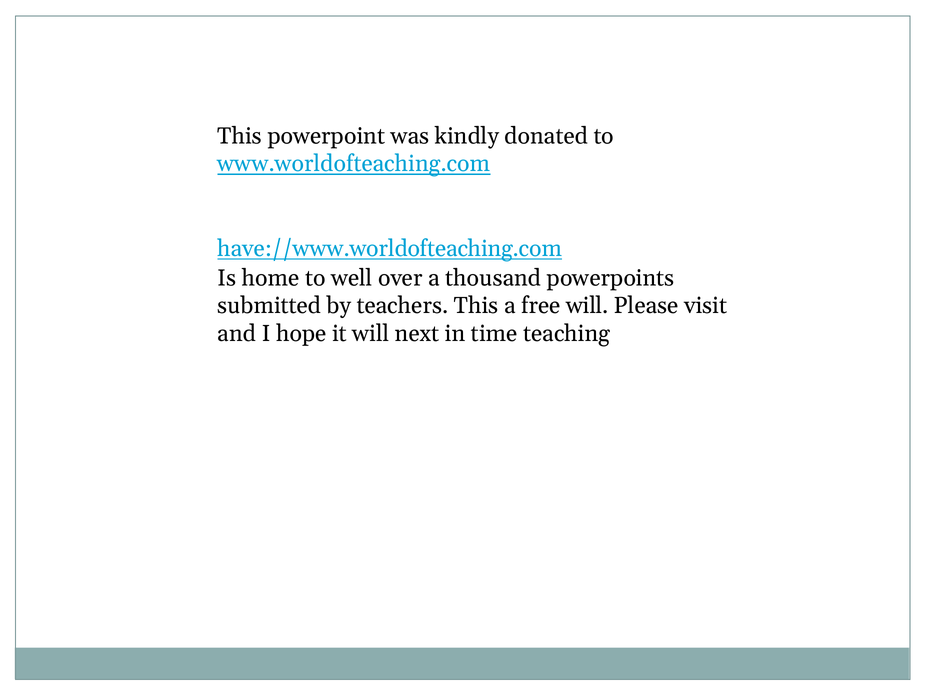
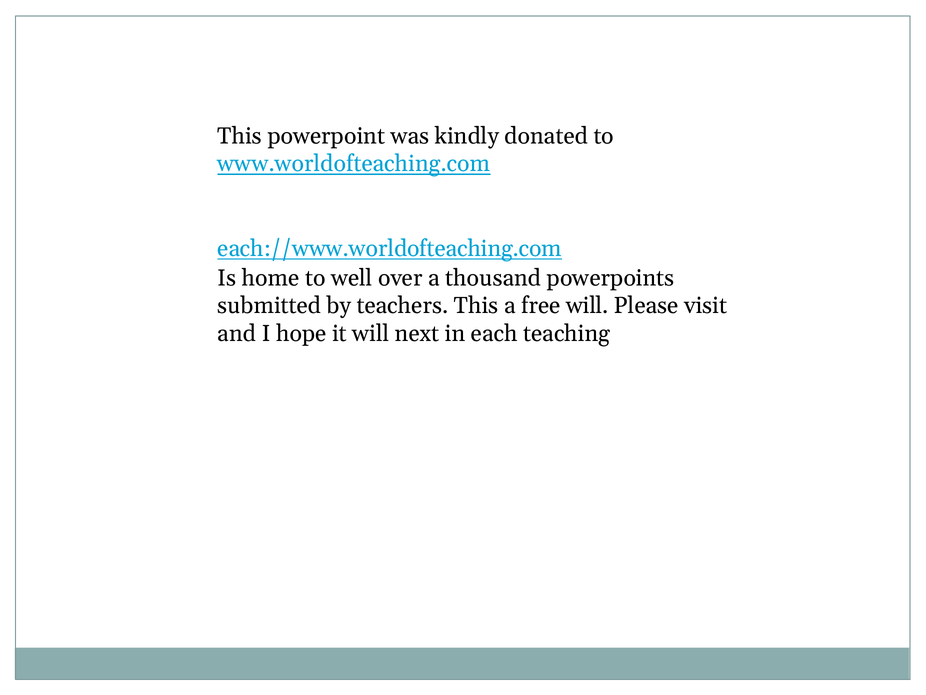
have://www.worldofteaching.com: have://www.worldofteaching.com -> each://www.worldofteaching.com
time: time -> each
